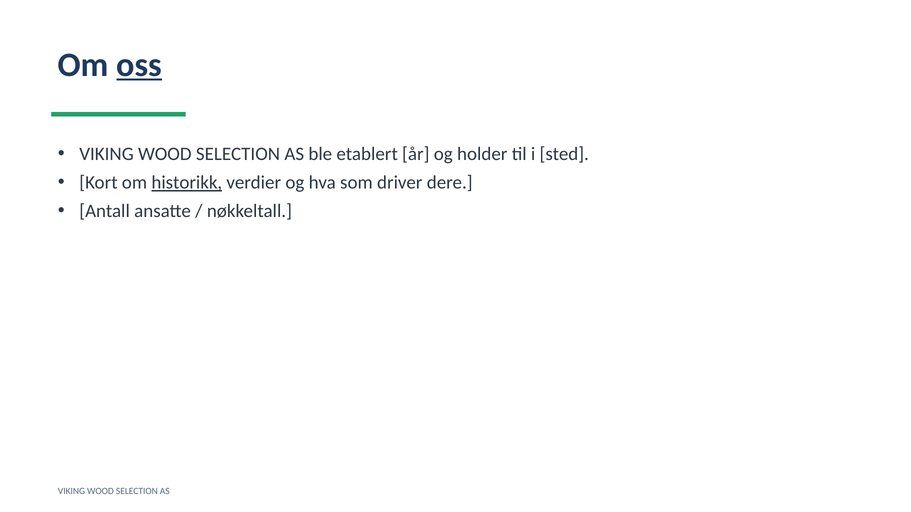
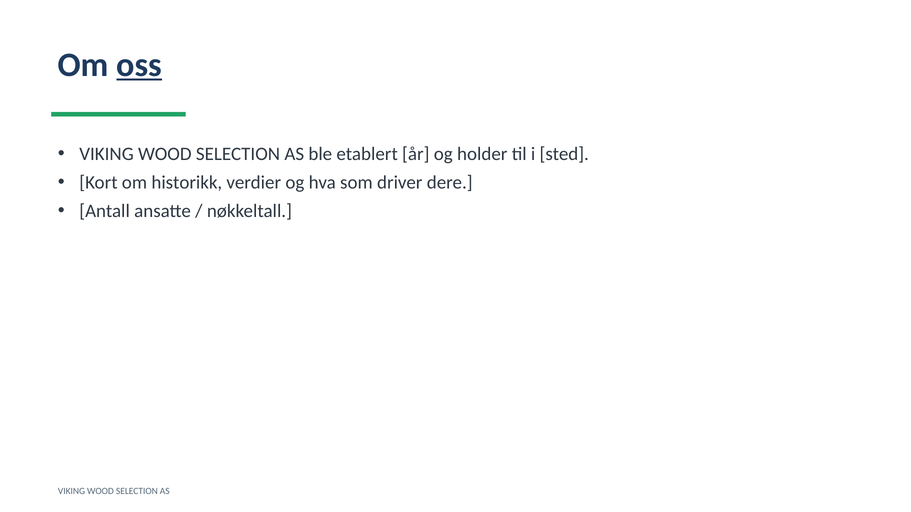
historikk underline: present -> none
